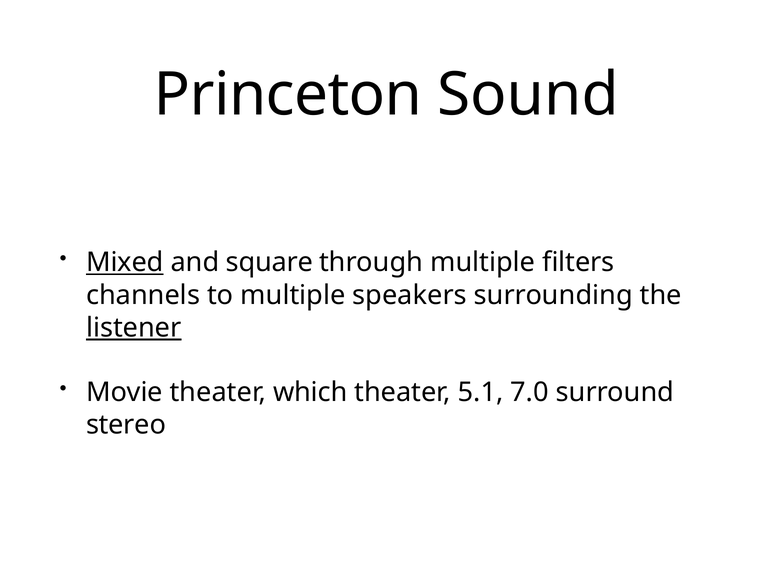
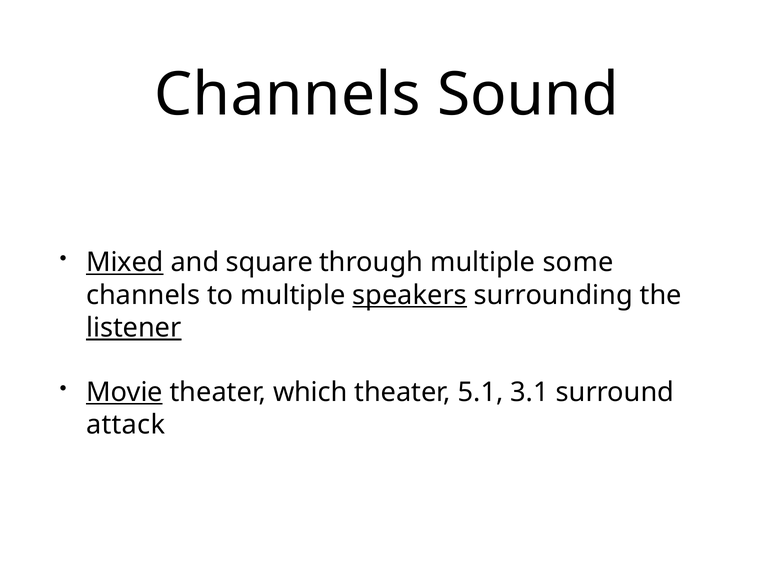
Princeton at (288, 95): Princeton -> Channels
filters: filters -> some
speakers underline: none -> present
Movie underline: none -> present
7.0: 7.0 -> 3.1
stereo: stereo -> attack
